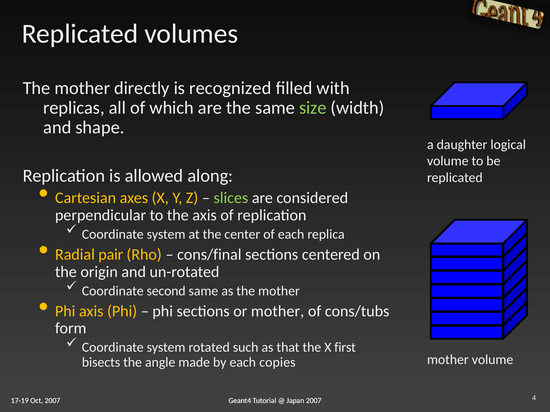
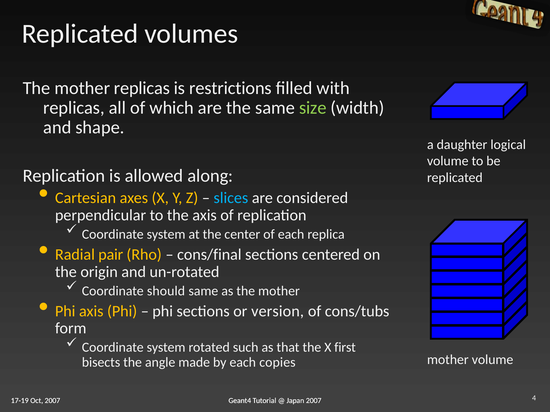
mother directly: directly -> replicas
recognized: recognized -> restrictions
slices colour: light green -> light blue
second: second -> should
or mother: mother -> version
